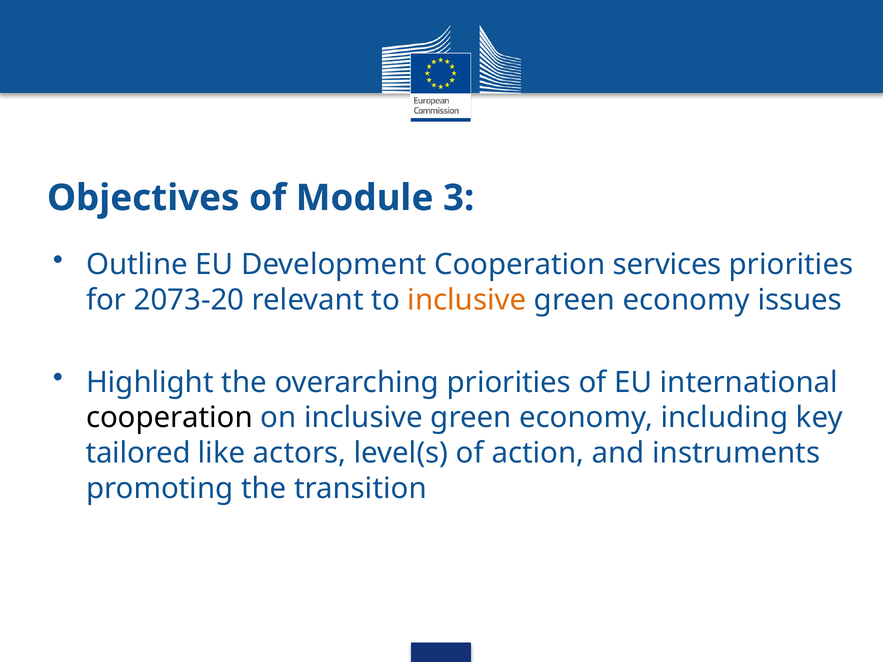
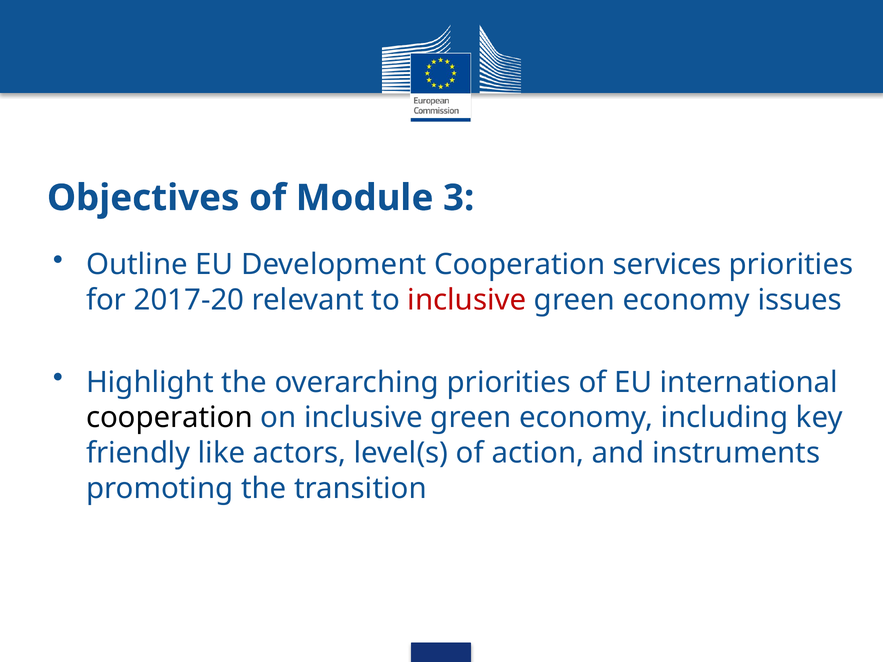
2073-20: 2073-20 -> 2017-20
inclusive at (467, 300) colour: orange -> red
tailored: tailored -> friendly
